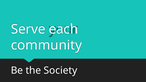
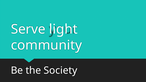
each: each -> light
